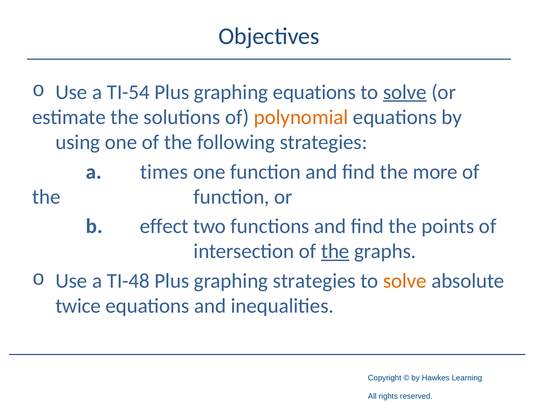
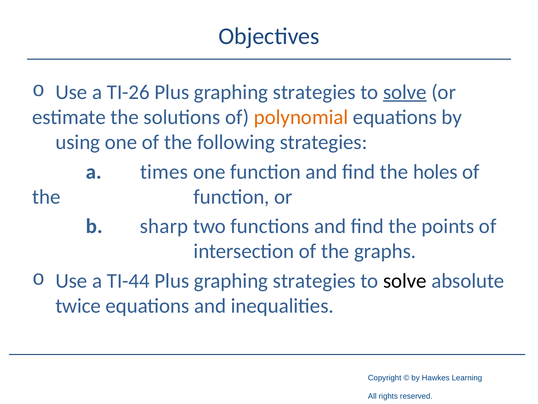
TI-54: TI-54 -> TI-26
equations at (314, 92): equations -> strategies
more: more -> holes
effect: effect -> sharp
the at (335, 251) underline: present -> none
TI-48: TI-48 -> TI-44
solve at (405, 280) colour: orange -> black
